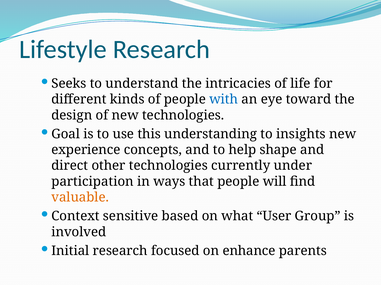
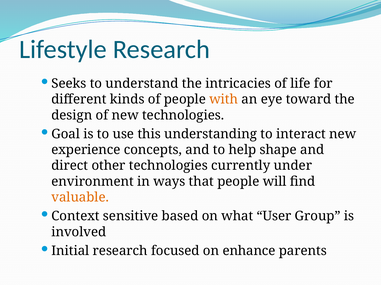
with colour: blue -> orange
insights: insights -> interact
participation: participation -> environment
